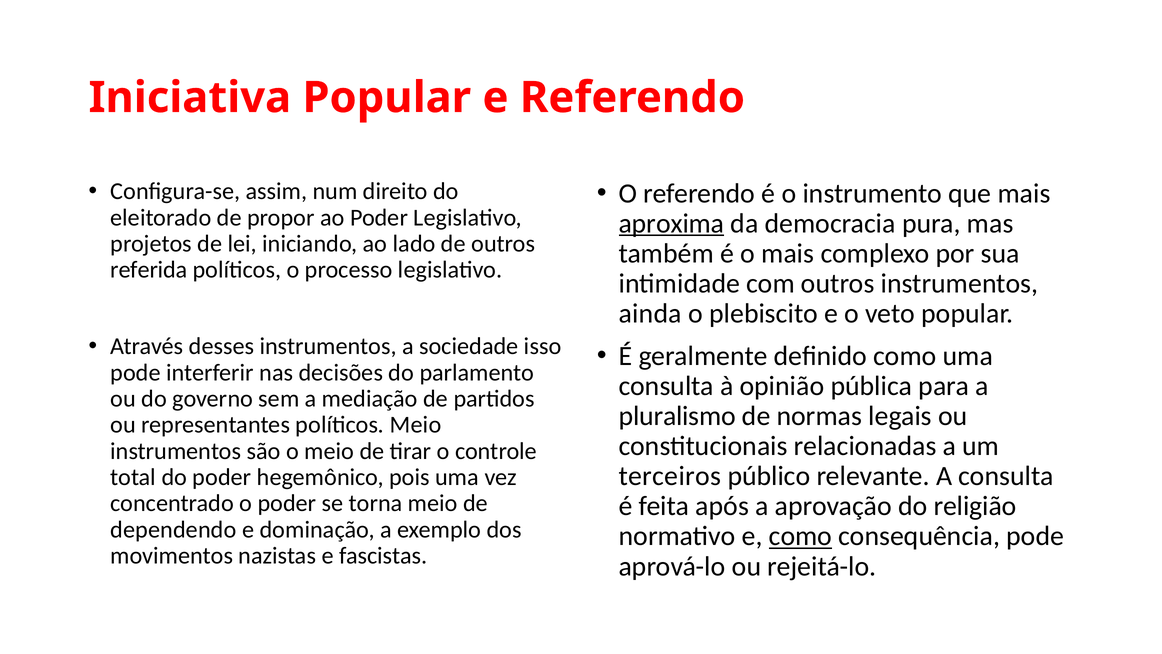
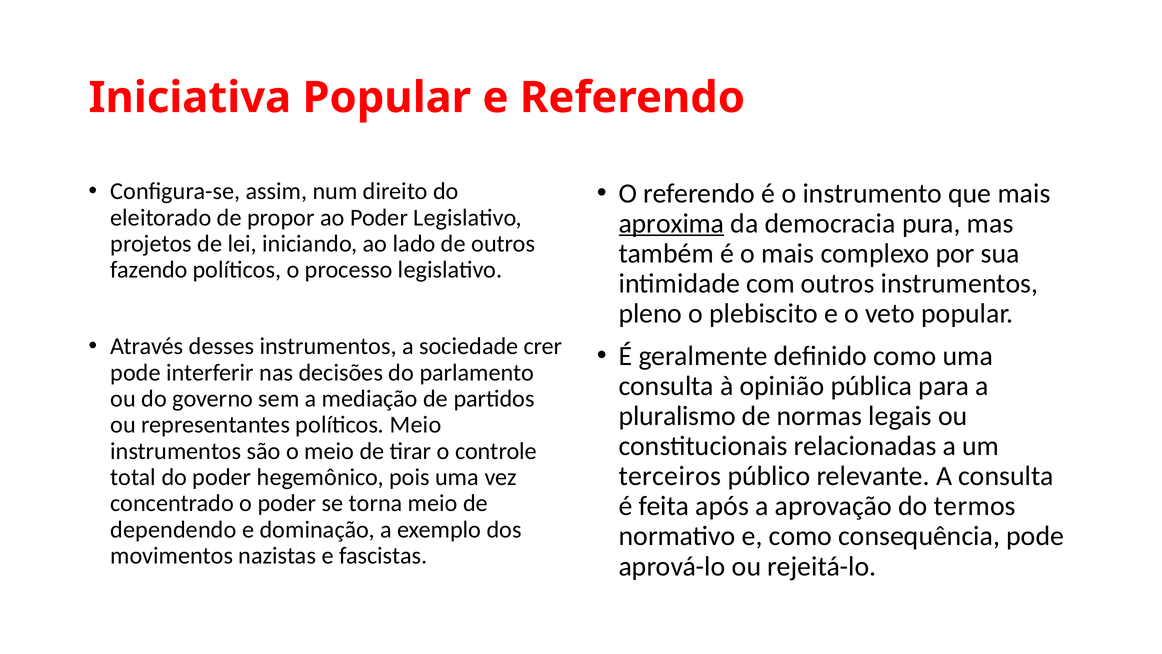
referida: referida -> fazendo
ainda: ainda -> pleno
isso: isso -> crer
religião: religião -> termos
como at (801, 536) underline: present -> none
